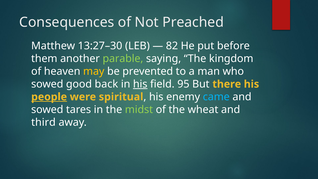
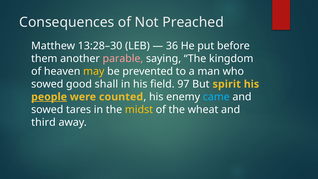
13:27–30: 13:27–30 -> 13:28–30
82: 82 -> 36
parable colour: light green -> pink
back: back -> shall
his at (140, 84) underline: present -> none
95: 95 -> 97
there: there -> spirit
spiritual: spiritual -> counted
midst colour: light green -> yellow
